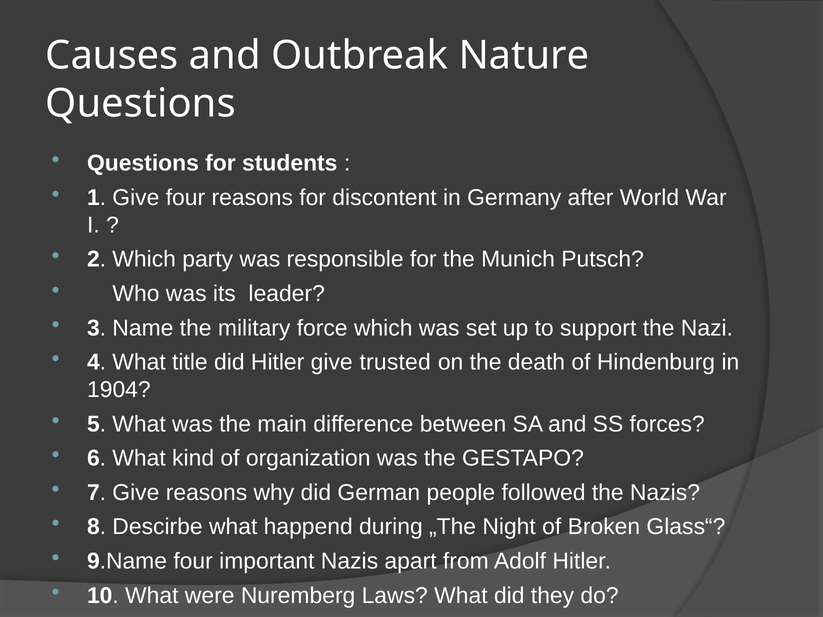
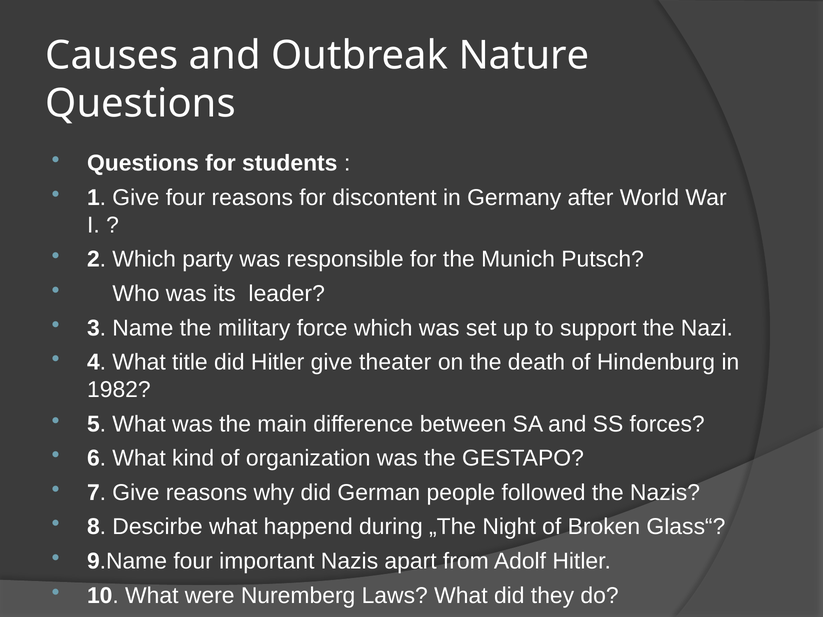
trusted: trusted -> theater
1904: 1904 -> 1982
